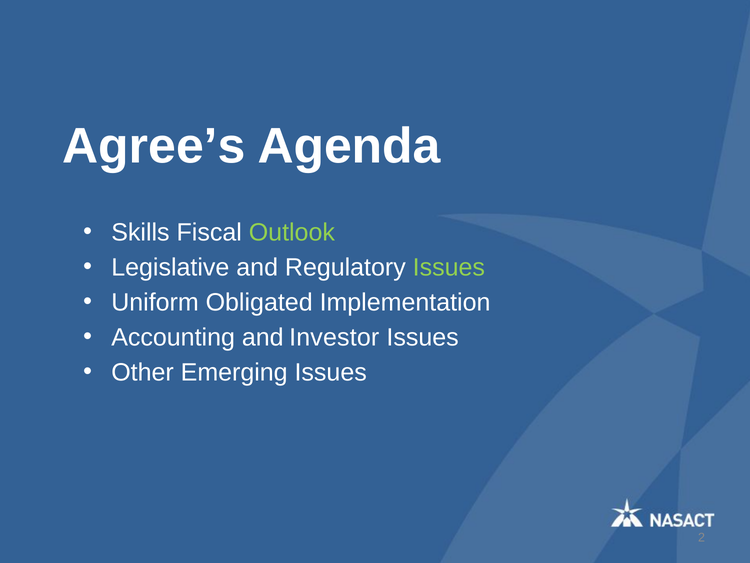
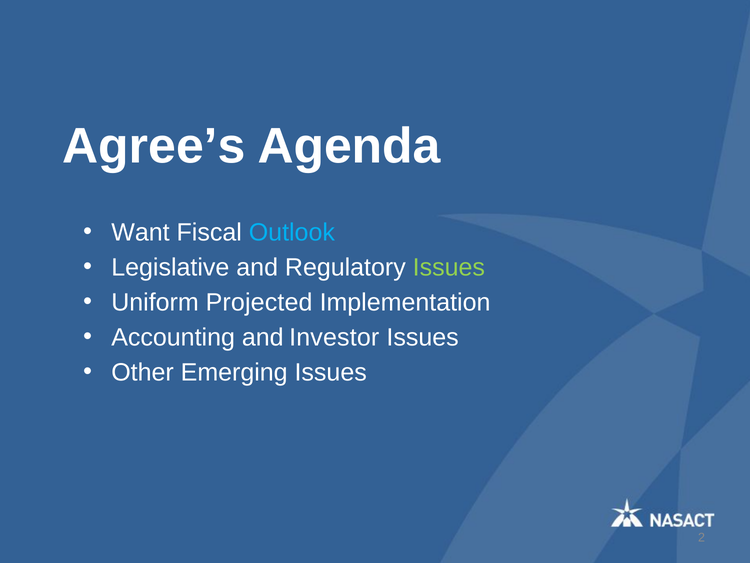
Skills: Skills -> Want
Outlook colour: light green -> light blue
Obligated: Obligated -> Projected
